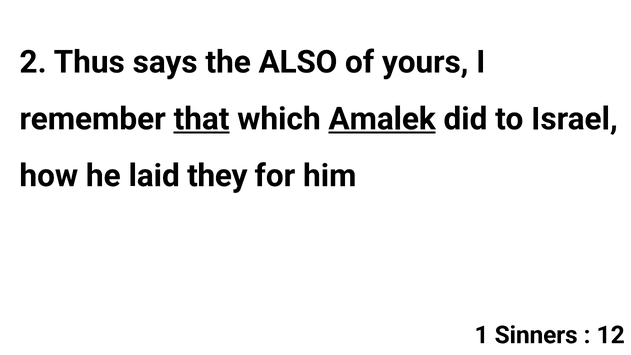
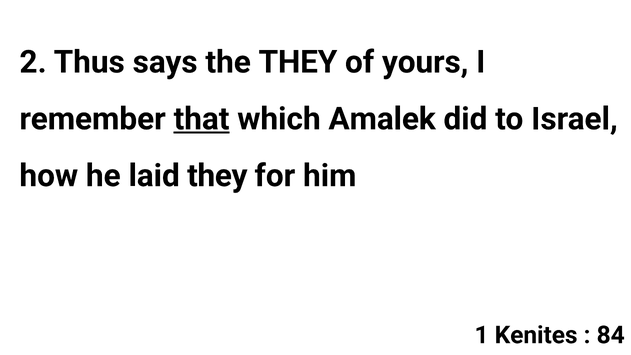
the ALSO: ALSO -> THEY
Amalek underline: present -> none
Sinners: Sinners -> Kenites
12: 12 -> 84
